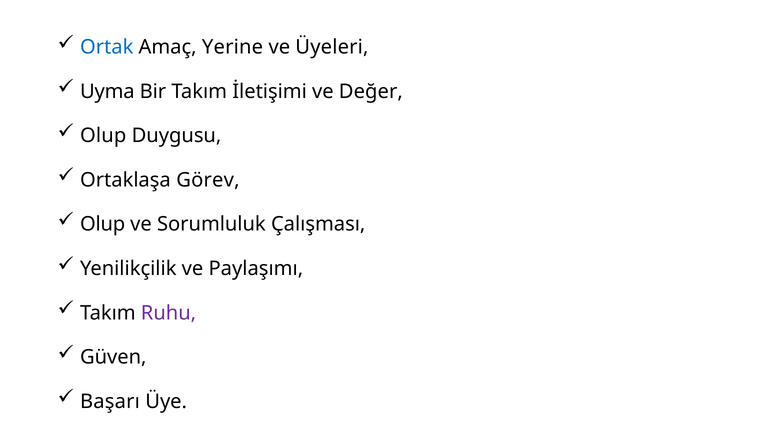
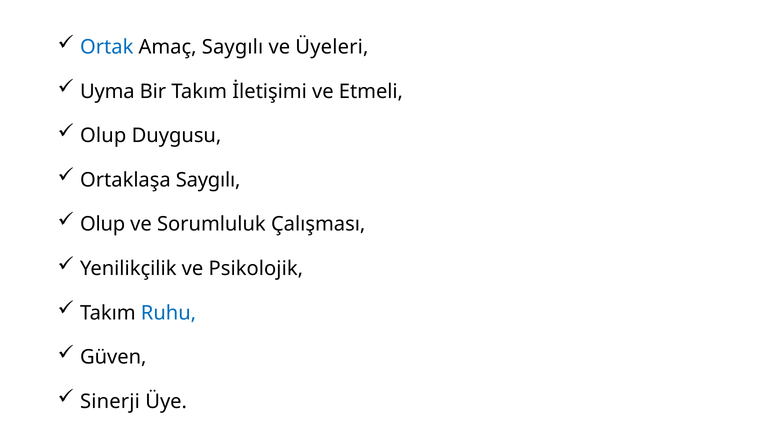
Amaç Yerine: Yerine -> Saygılı
Değer: Değer -> Etmeli
Ortaklaşa Görev: Görev -> Saygılı
Paylaşımı: Paylaşımı -> Psikolojik
Ruhu colour: purple -> blue
Başarı: Başarı -> Sinerji
